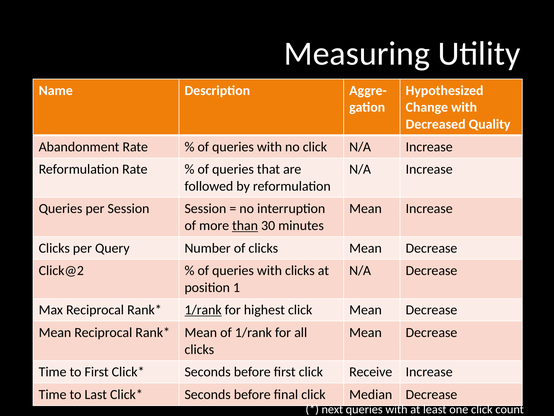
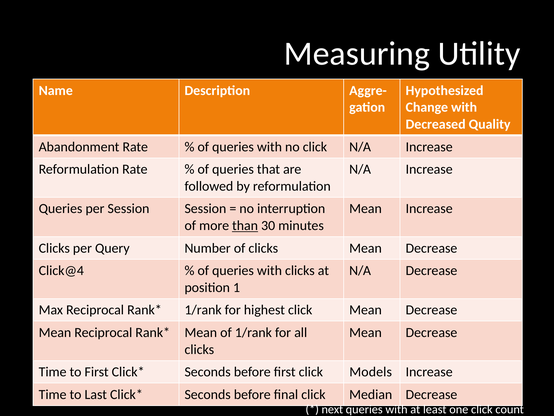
Click@2: Click@2 -> Click@4
1/rank at (203, 310) underline: present -> none
Receive: Receive -> Models
